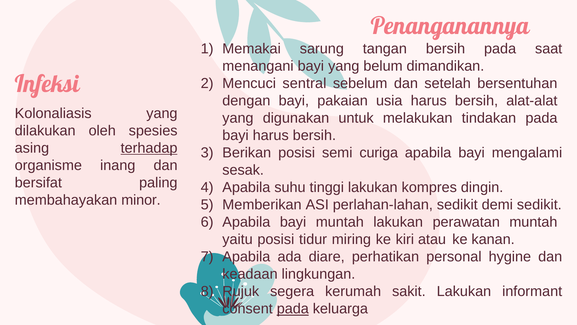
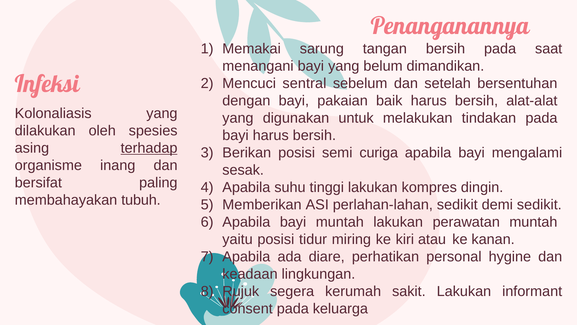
usia: usia -> baik
minor: minor -> tubuh
pada at (293, 308) underline: present -> none
